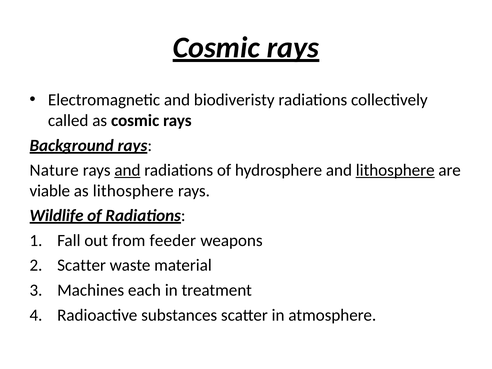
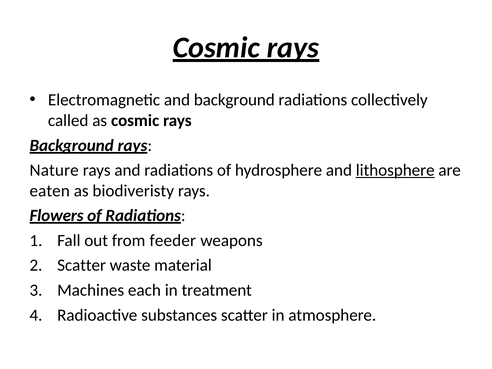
and biodiveristy: biodiveristy -> background
and at (127, 170) underline: present -> none
viable: viable -> eaten
as lithosphere: lithosphere -> biodiveristy
Wildlife: Wildlife -> Flowers
